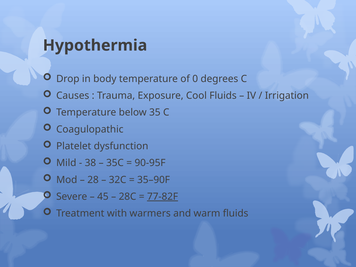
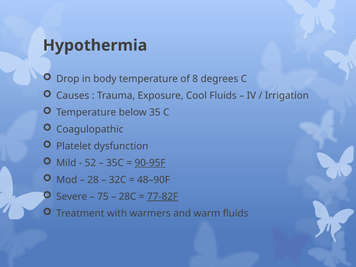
0: 0 -> 8
38: 38 -> 52
90-95F underline: none -> present
35–90F: 35–90F -> 48–90F
45: 45 -> 75
